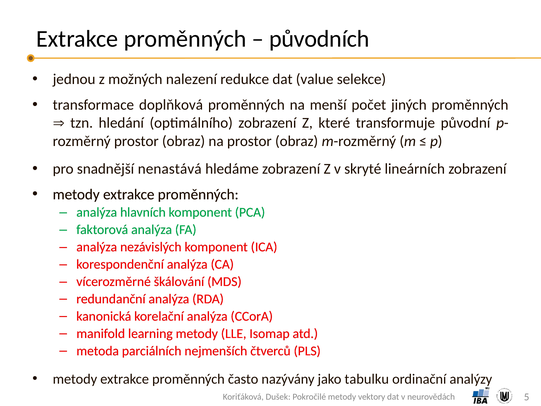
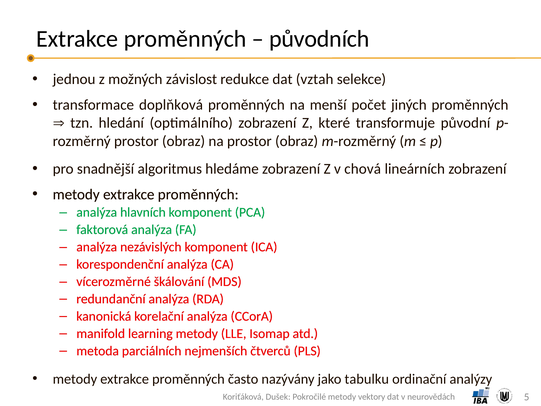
nalezení: nalezení -> závislost
value: value -> vztah
nenastává: nenastává -> algoritmus
skryté: skryté -> chová
